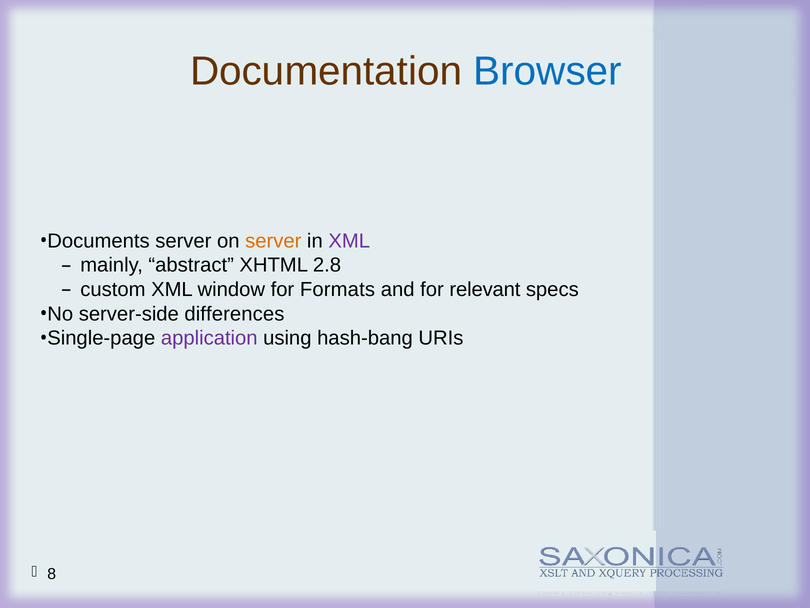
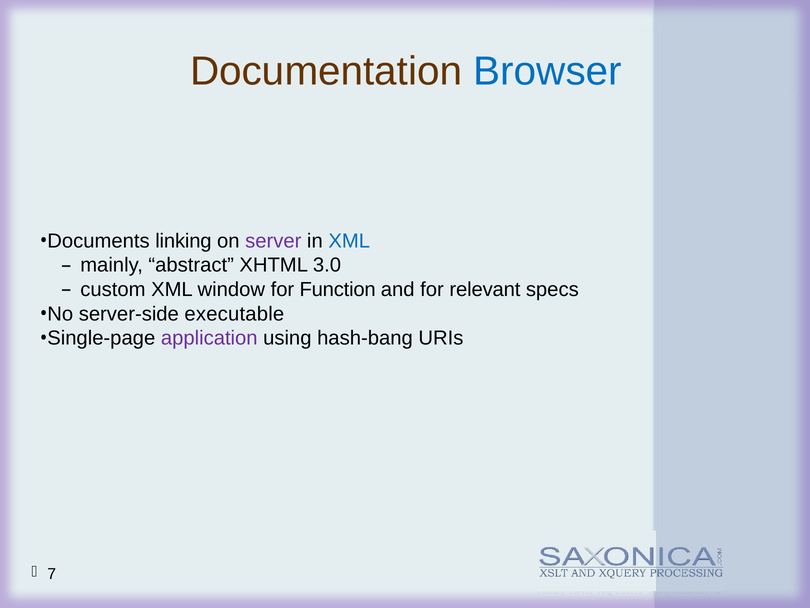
Documents server: server -> linking
server at (273, 241) colour: orange -> purple
XML at (349, 241) colour: purple -> blue
2.8: 2.8 -> 3.0
Formats: Formats -> Function
differences: differences -> executable
8: 8 -> 7
